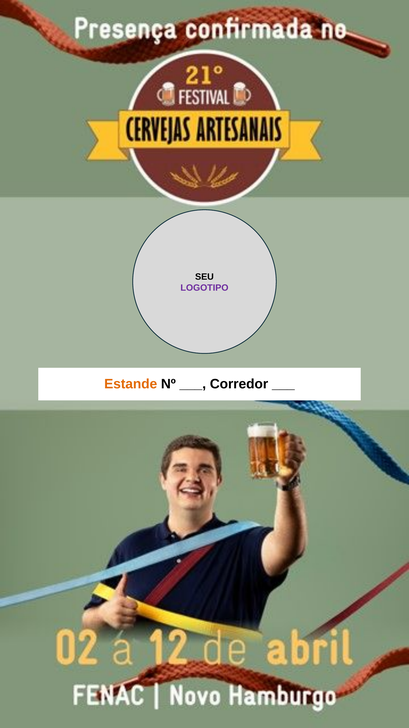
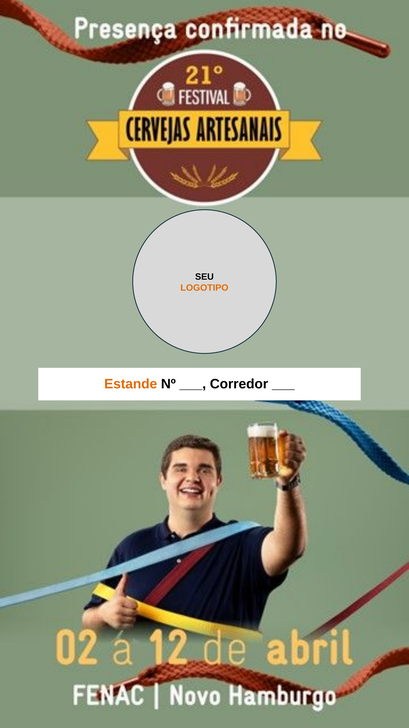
LOGOTIPO colour: purple -> orange
